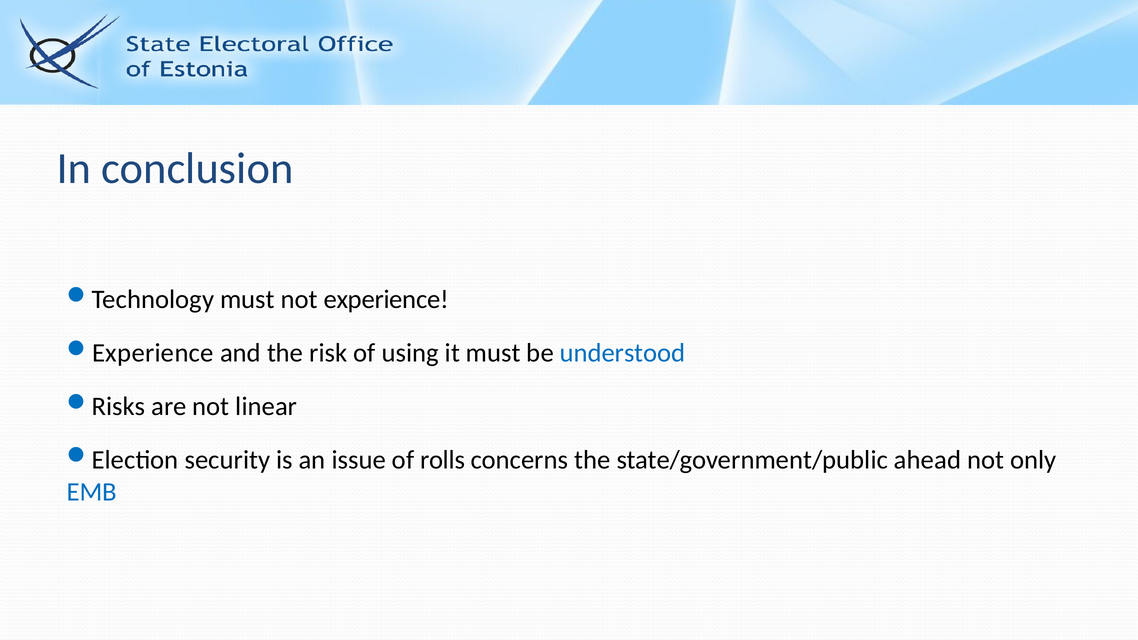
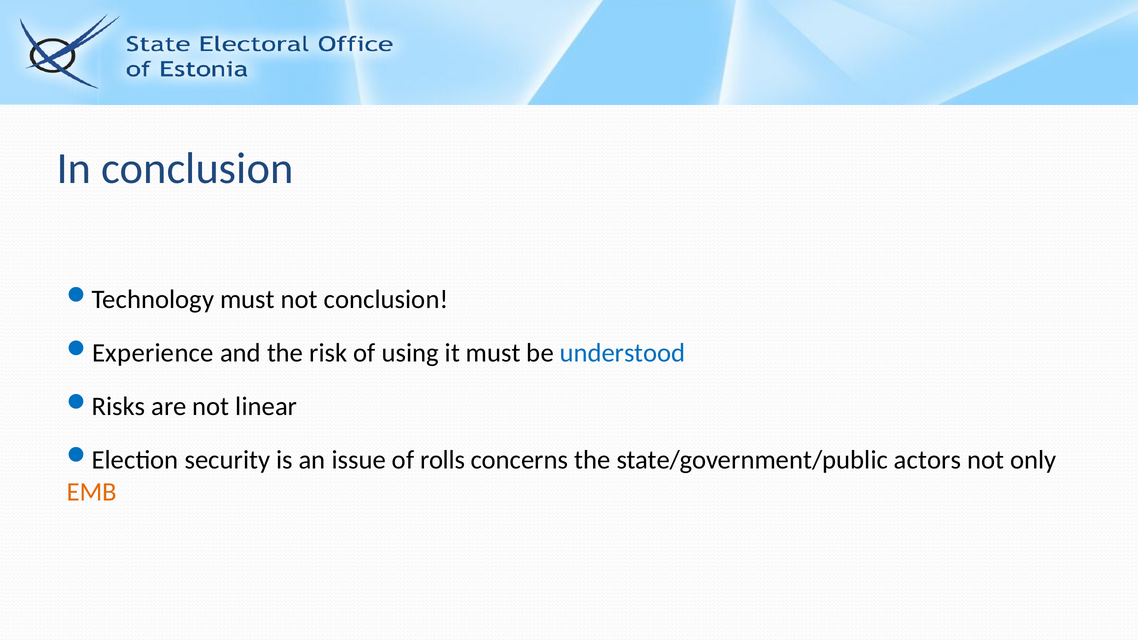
not experience: experience -> conclusion
ahead: ahead -> actors
EMB colour: blue -> orange
